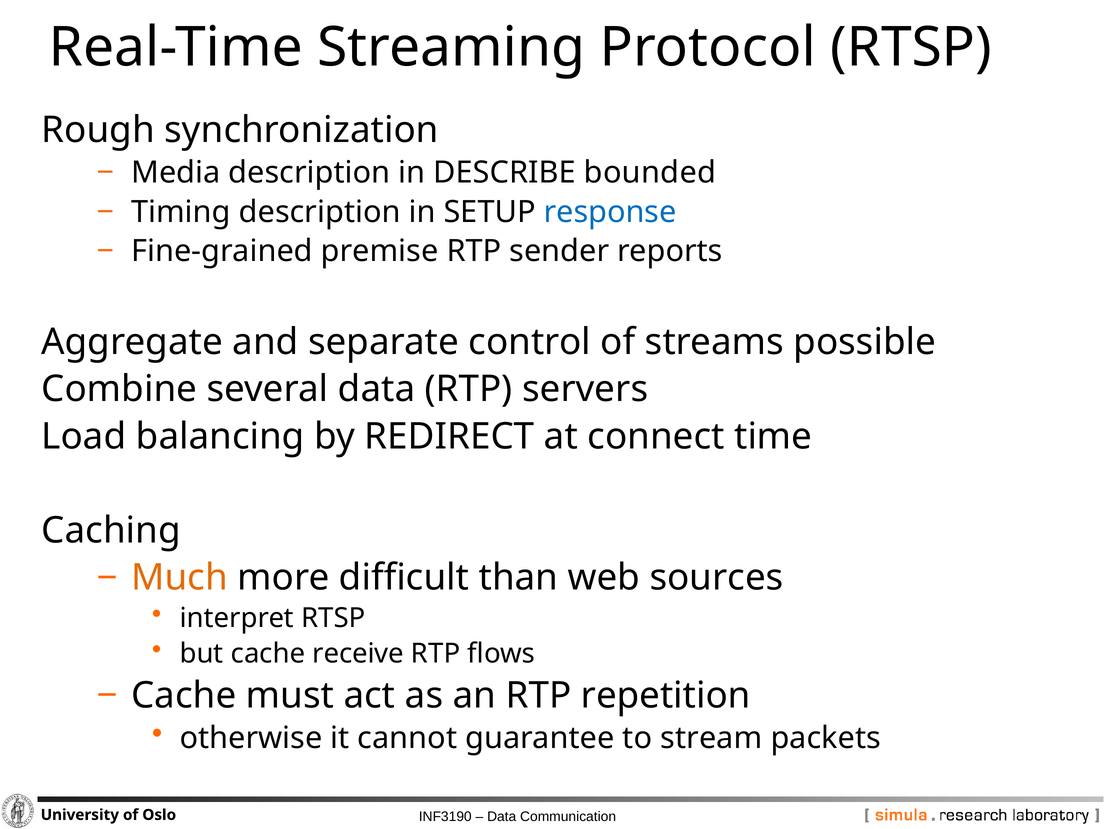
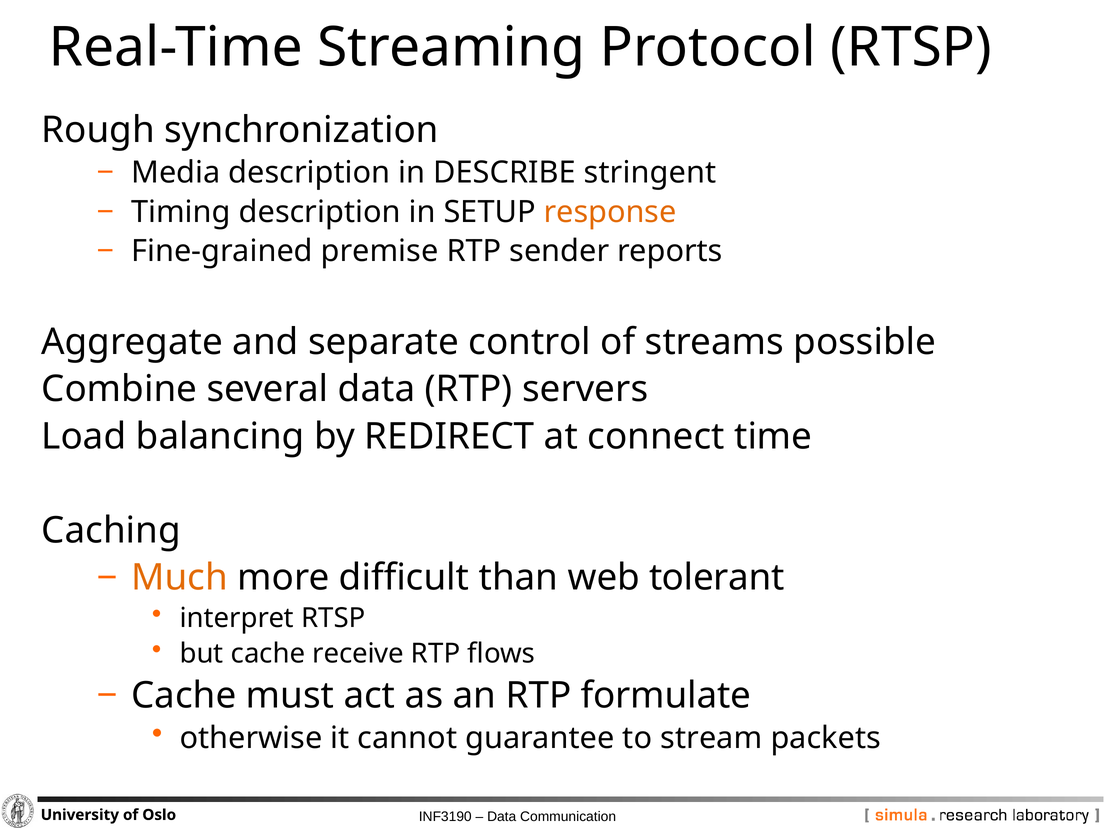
bounded: bounded -> stringent
response colour: blue -> orange
sources: sources -> tolerant
repetition: repetition -> formulate
